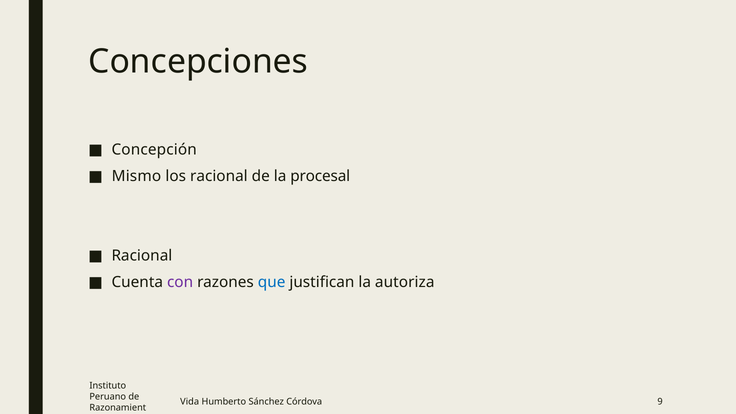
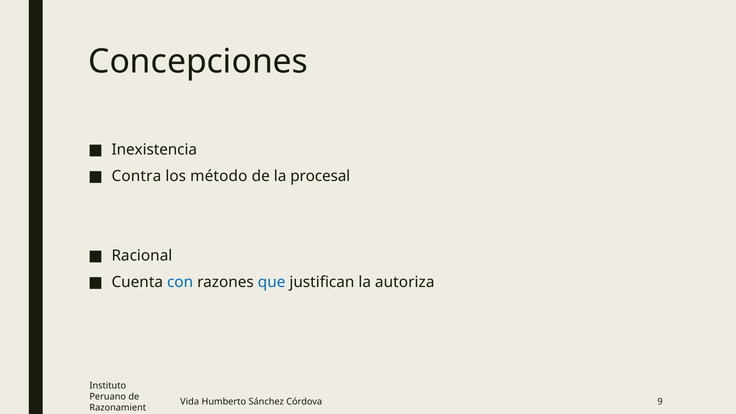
Concepción: Concepción -> Inexistencia
Mismo: Mismo -> Contra
los racional: racional -> método
con colour: purple -> blue
